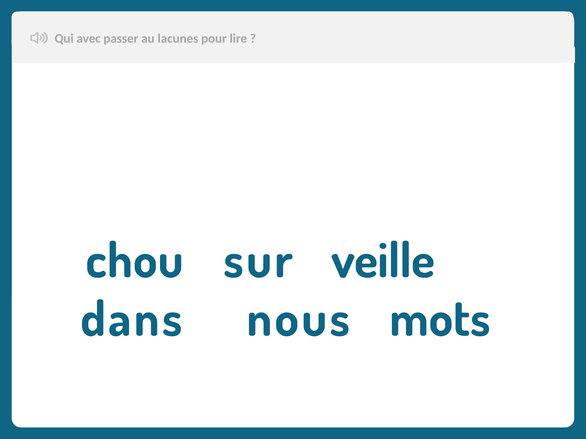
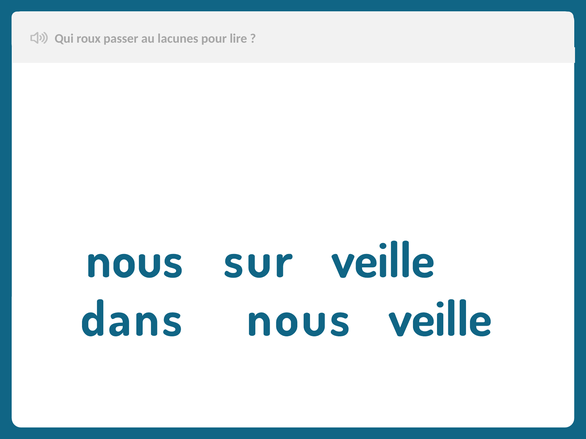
avec: avec -> roux
chou at (134, 262): chou -> nous
nous mots: mots -> veille
